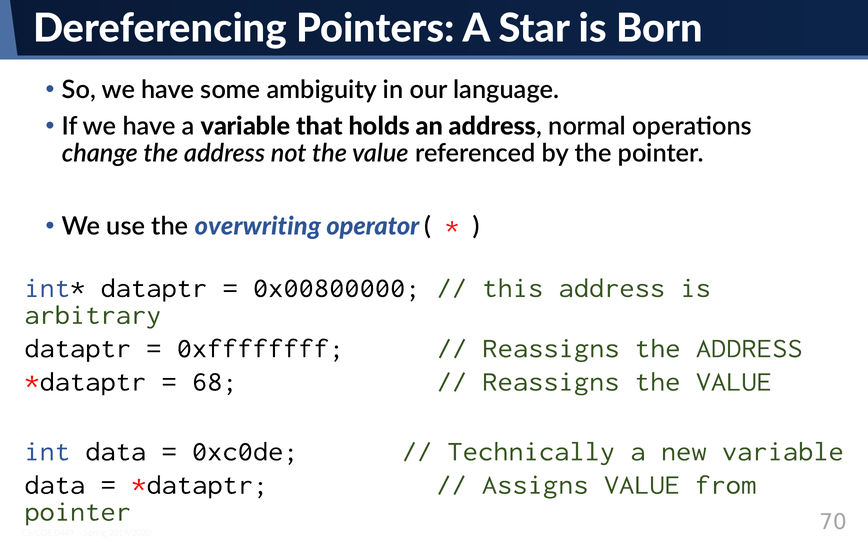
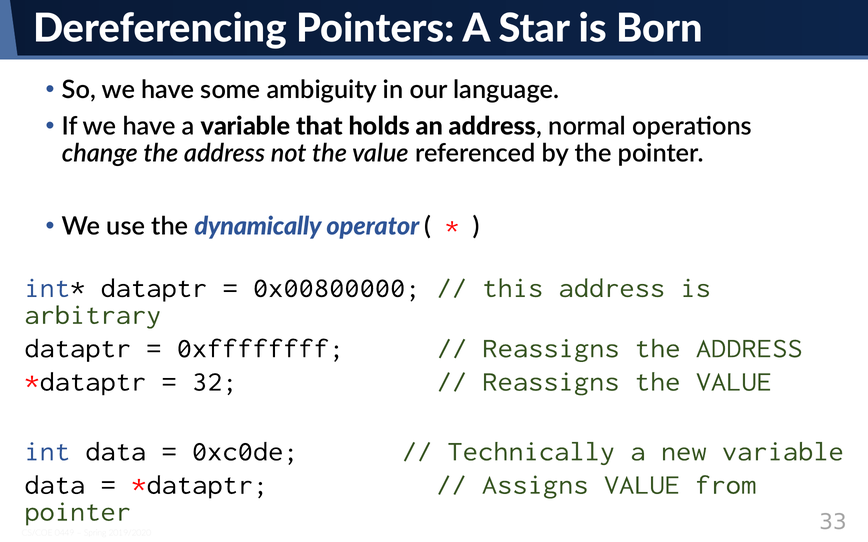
overwriting: overwriting -> dynamically
68: 68 -> 32
70: 70 -> 33
